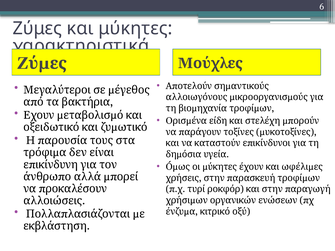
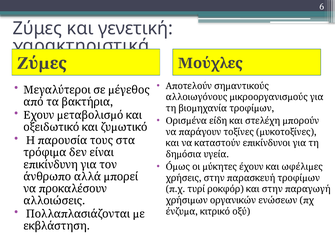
μύκητες: μύκητες -> γενετική
